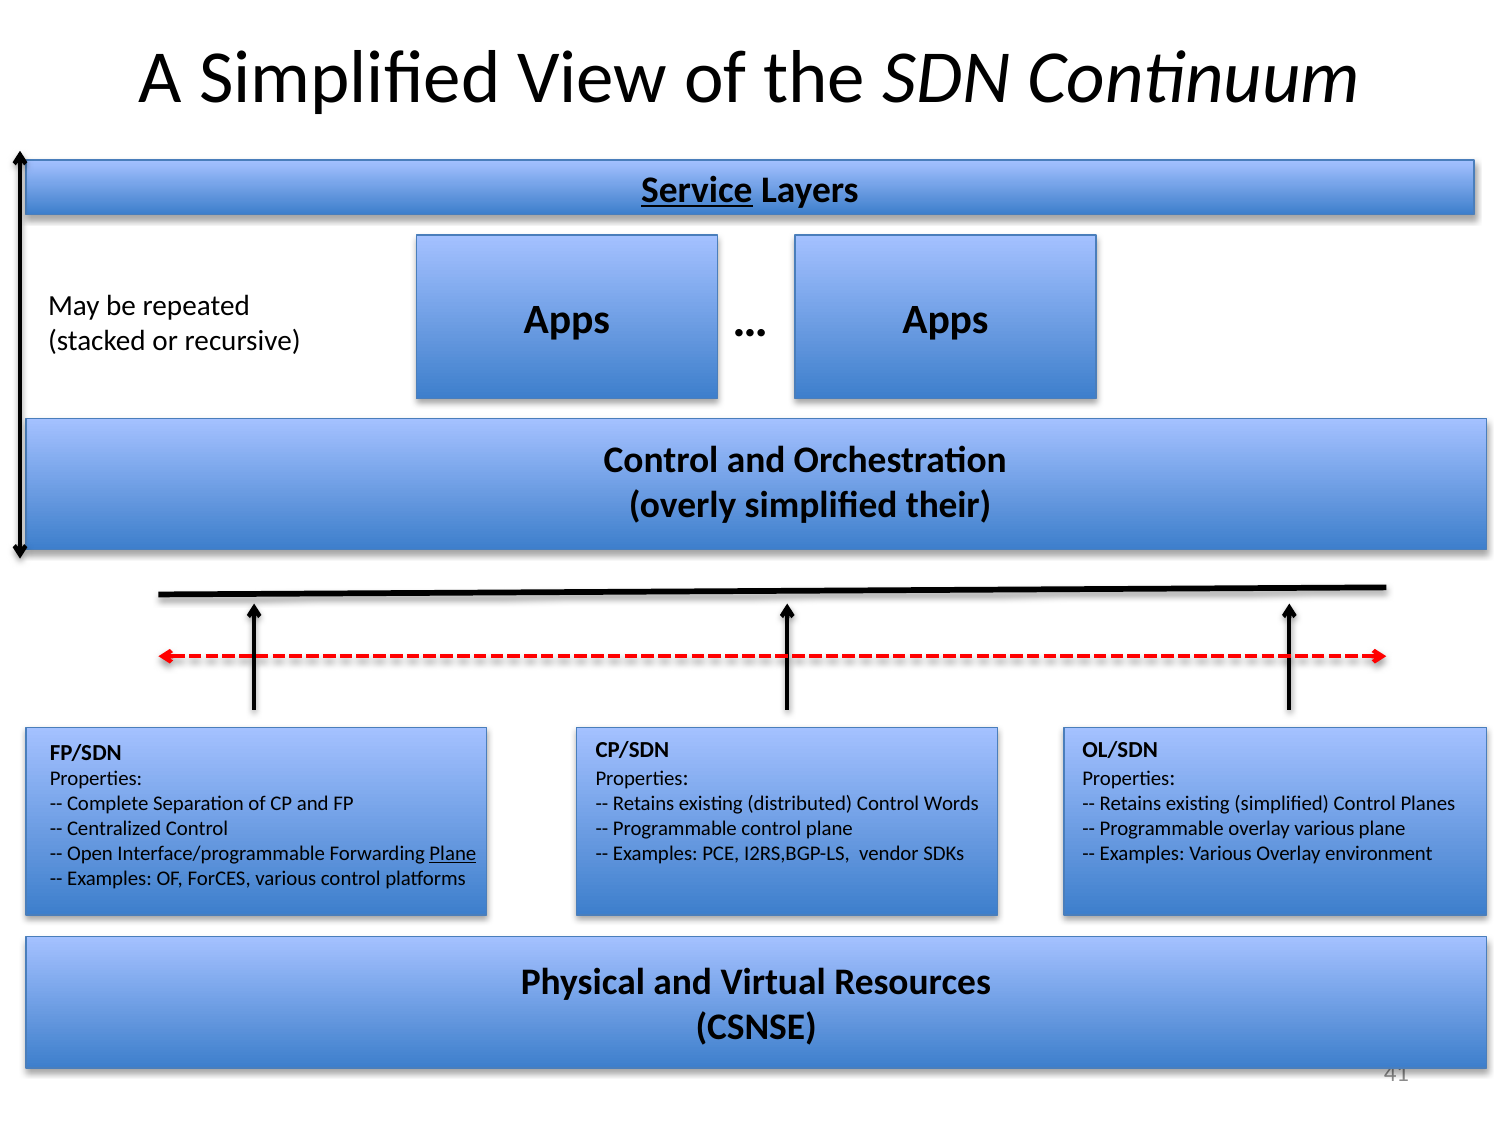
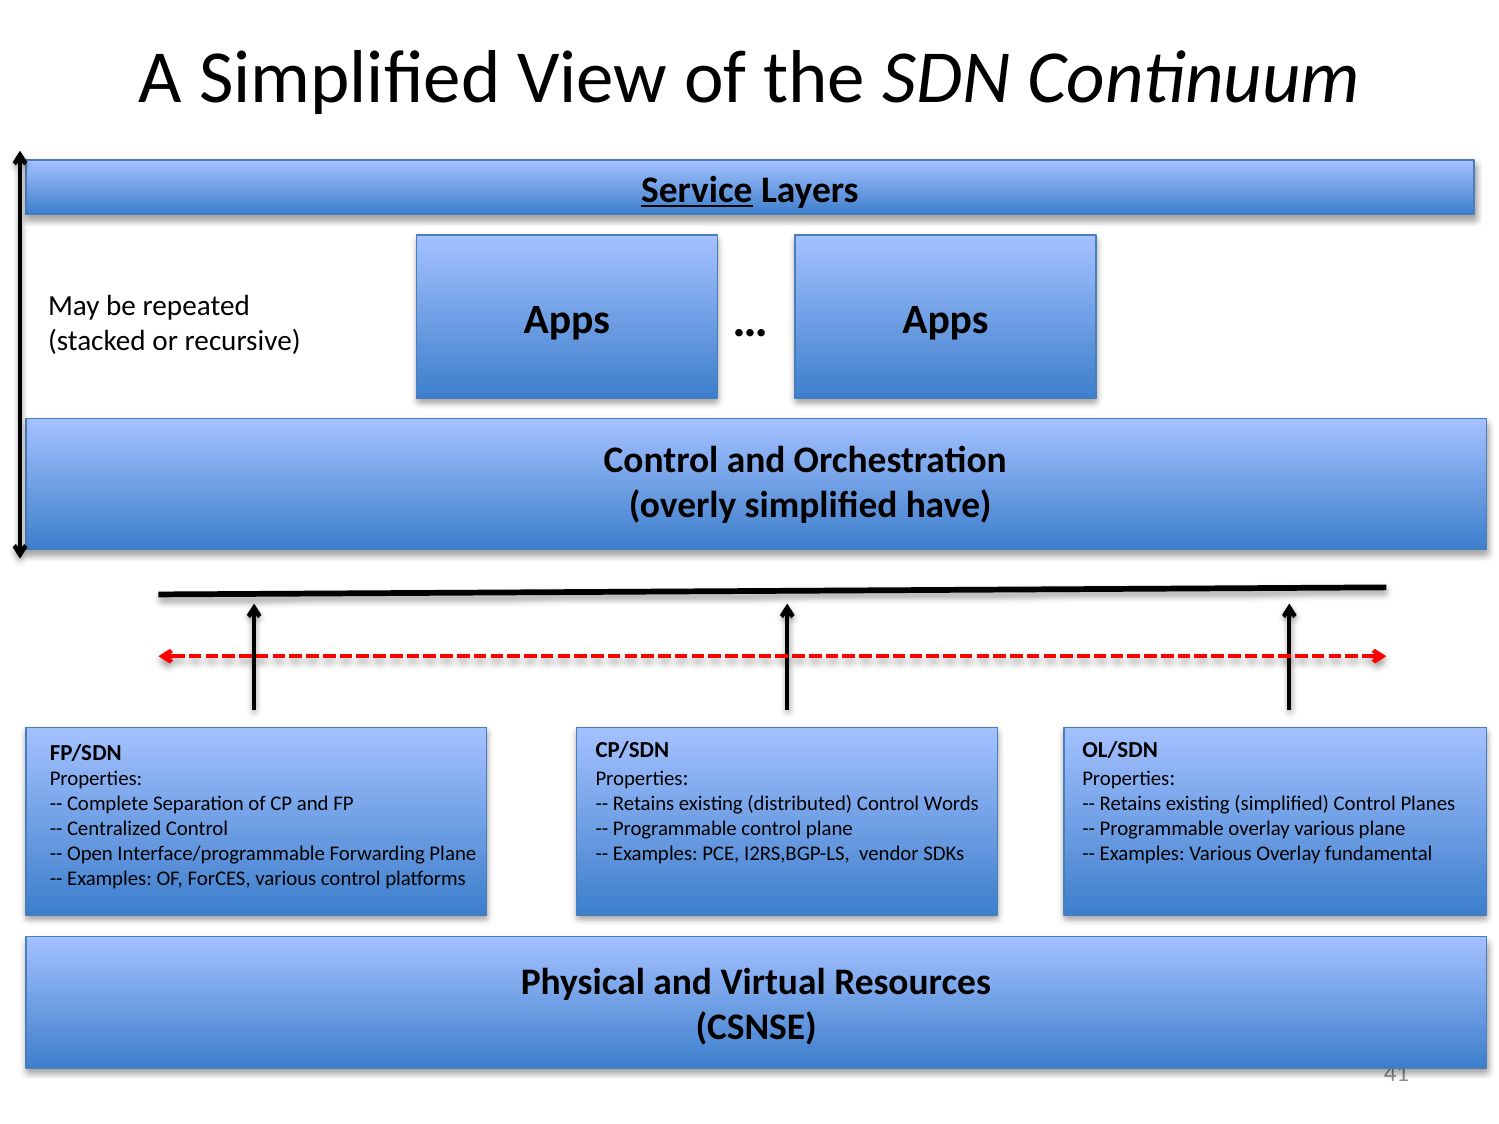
their: their -> have
environment: environment -> fundamental
Plane at (453, 854) underline: present -> none
